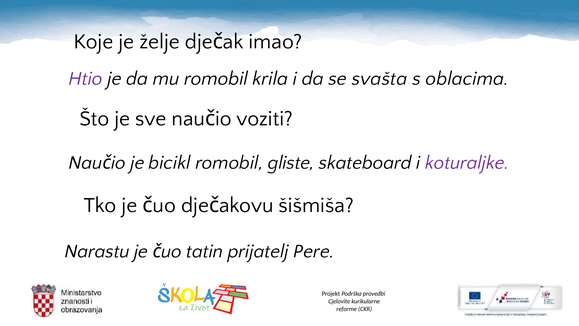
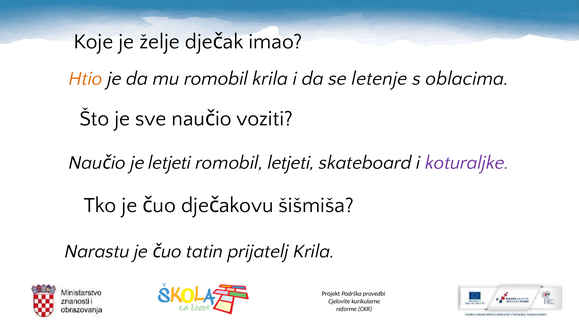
Htio colour: purple -> orange
svašta: svašta -> letenje
je bicikl: bicikl -> letjeti
romobil gliste: gliste -> letjeti
prijatelj Pere: Pere -> Krila
